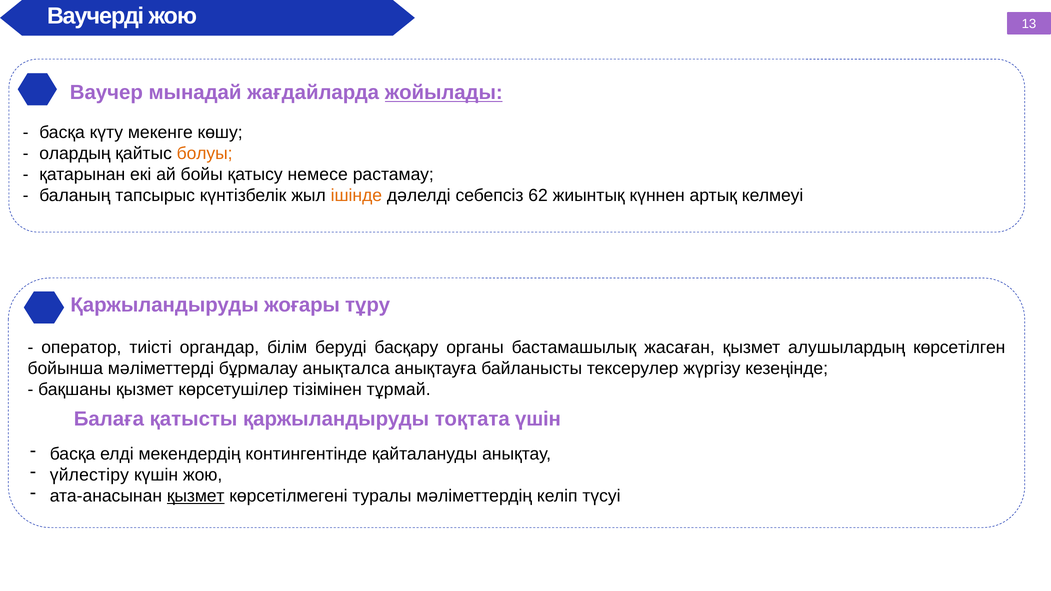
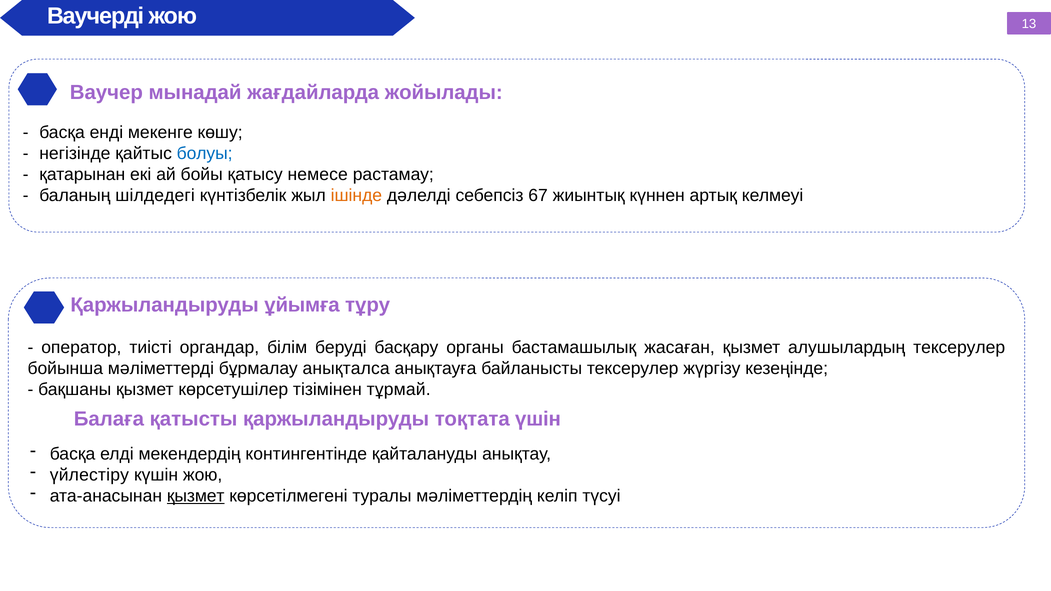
жойылады underline: present -> none
күту: күту -> енді
олардың: олардың -> негізінде
болуы colour: orange -> blue
тапсырыс: тапсырыс -> шілдедегі
62: 62 -> 67
жоғары: жоғары -> ұйымға
алушылардың көрсетiлген: көрсетiлген -> тексерулер
